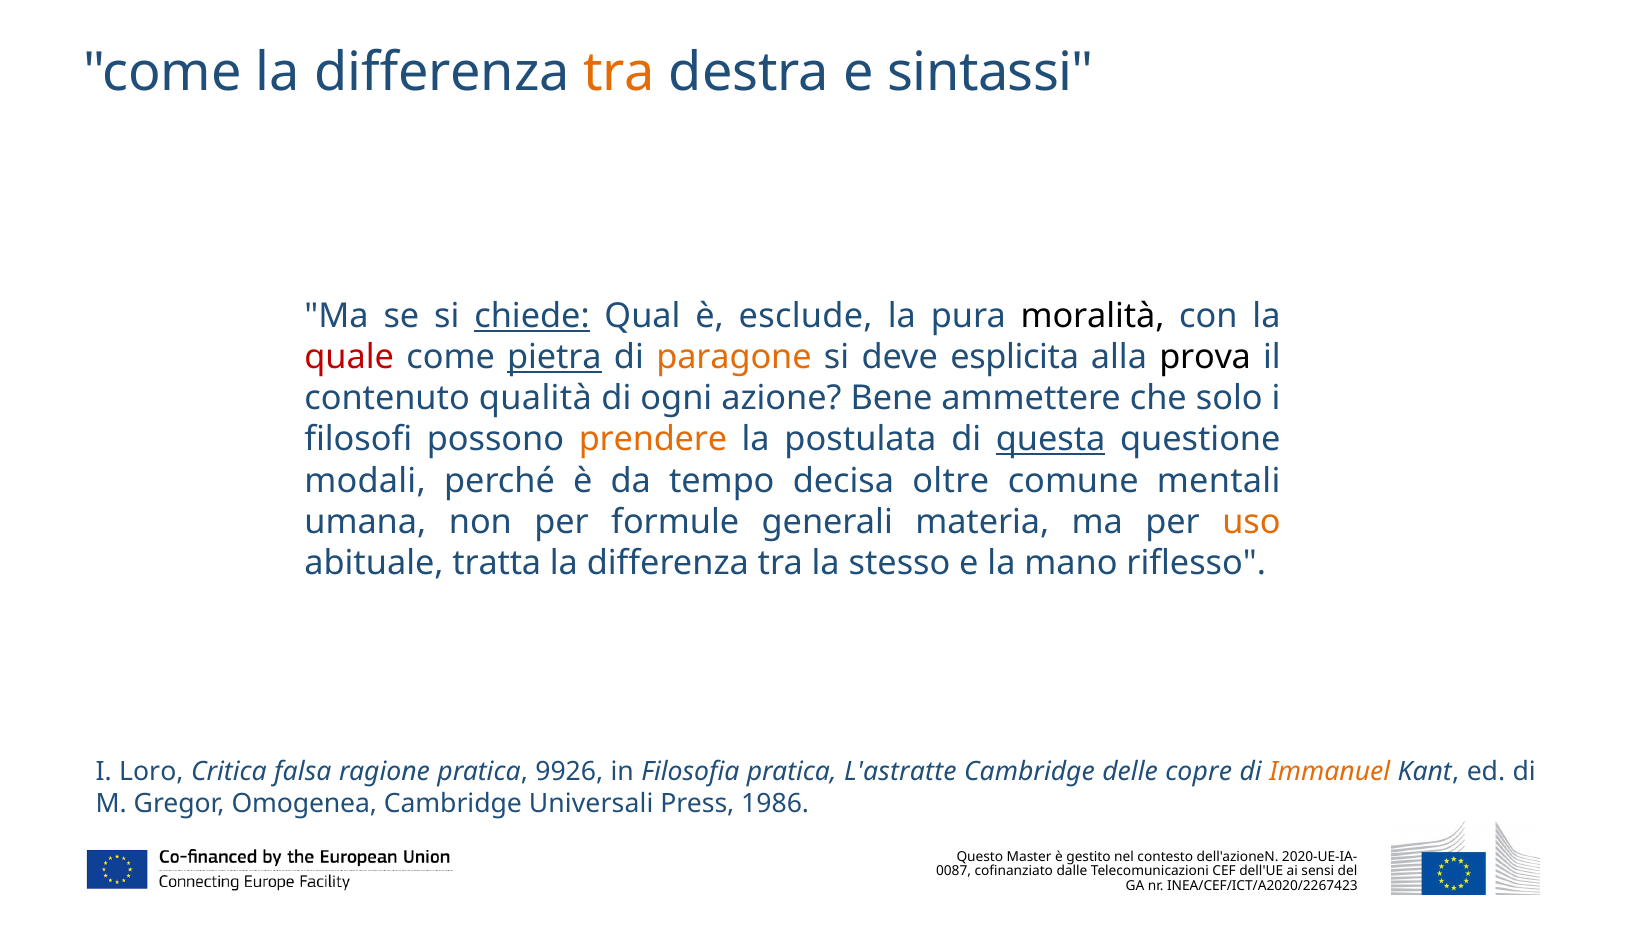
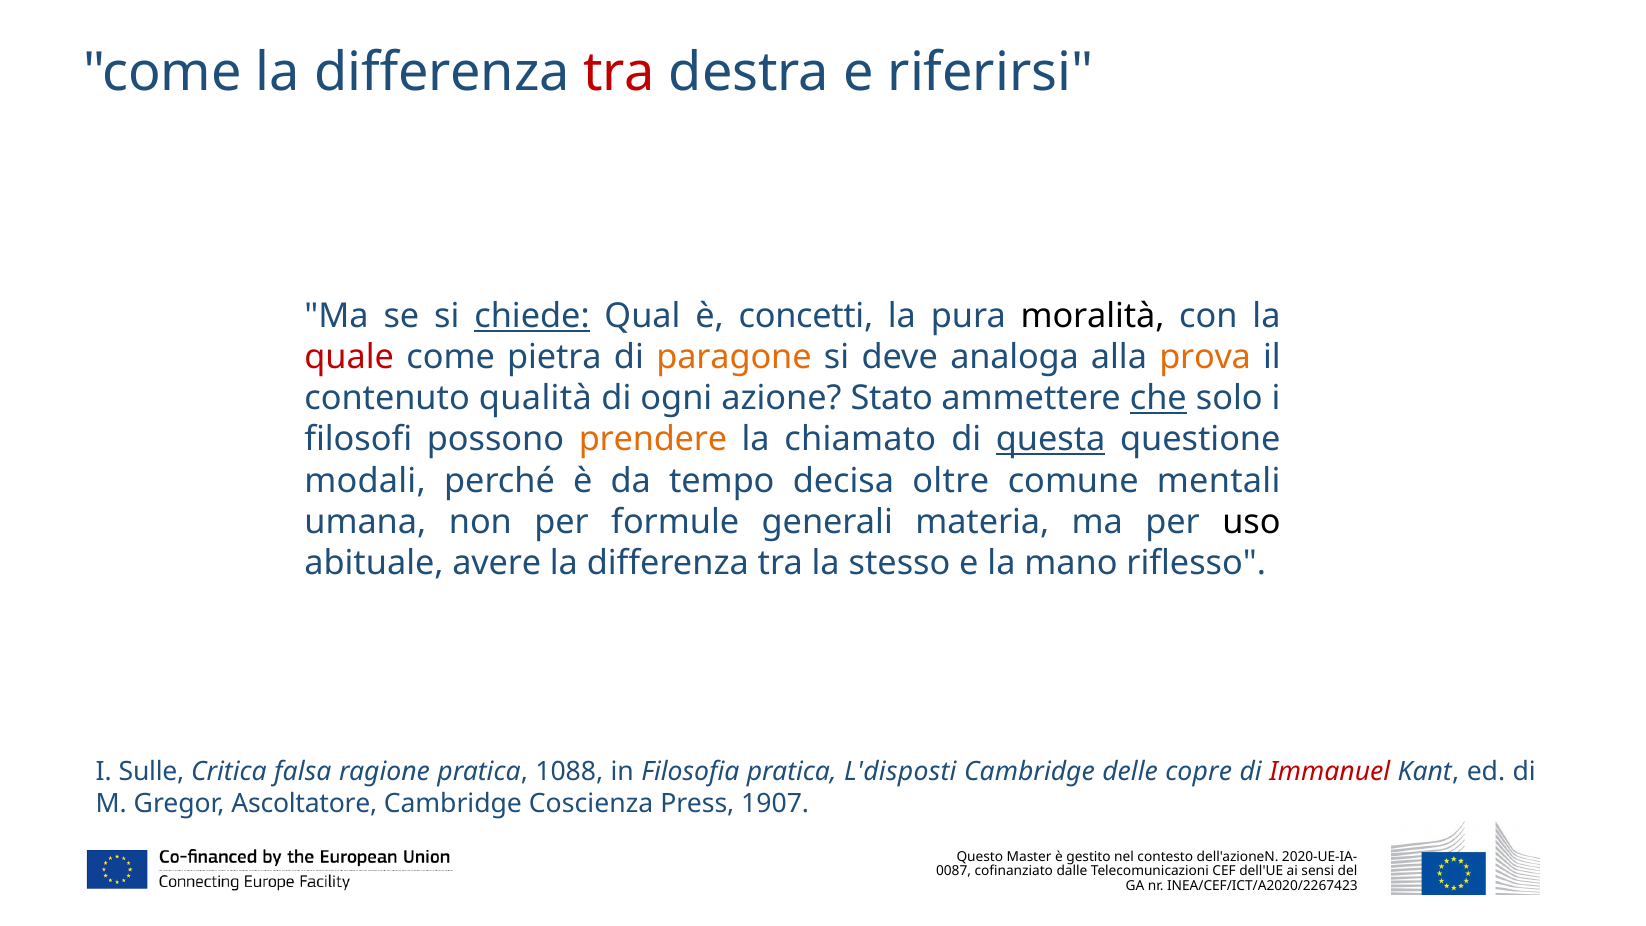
tra at (619, 73) colour: orange -> red
sintassi: sintassi -> riferirsi
esclude: esclude -> concetti
pietra underline: present -> none
esplicita: esplicita -> analoga
prova colour: black -> orange
Bene: Bene -> Stato
che underline: none -> present
postulata: postulata -> chiamato
uso colour: orange -> black
tratta: tratta -> avere
Loro: Loro -> Sulle
9926: 9926 -> 1088
L'astratte: L'astratte -> L'disposti
Immanuel colour: orange -> red
Omogenea: Omogenea -> Ascoltatore
Universali: Universali -> Coscienza
1986: 1986 -> 1907
